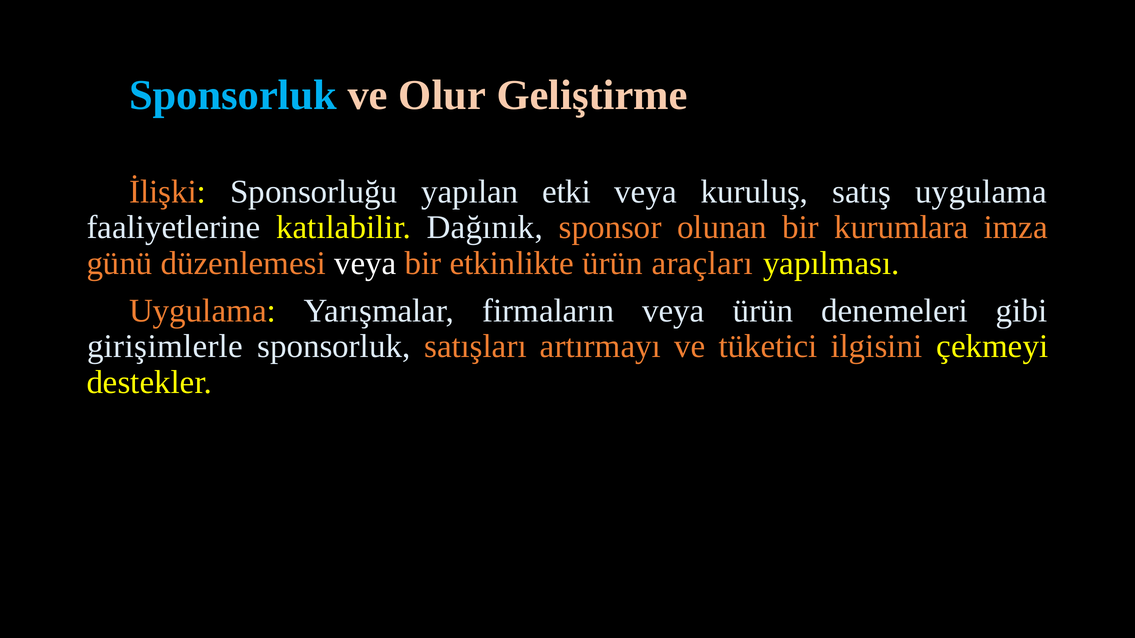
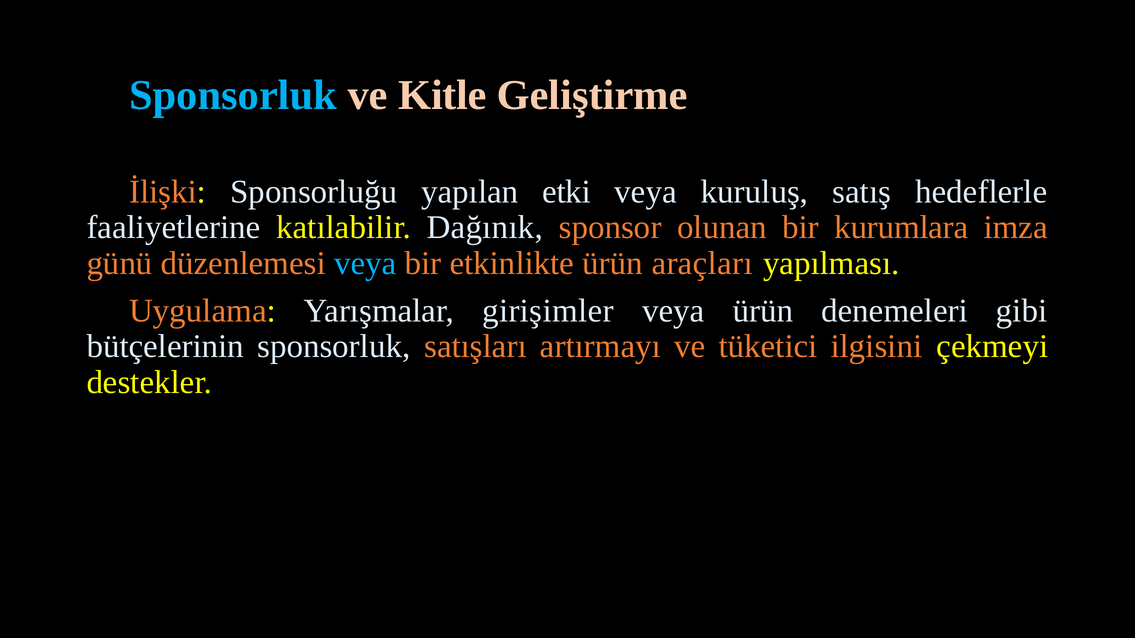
Olur: Olur -> Kitle
satış uygulama: uygulama -> hedeflerle
veya at (365, 263) colour: white -> light blue
firmaların: firmaların -> girişimler
girişimlerle: girişimlerle -> bütçelerinin
